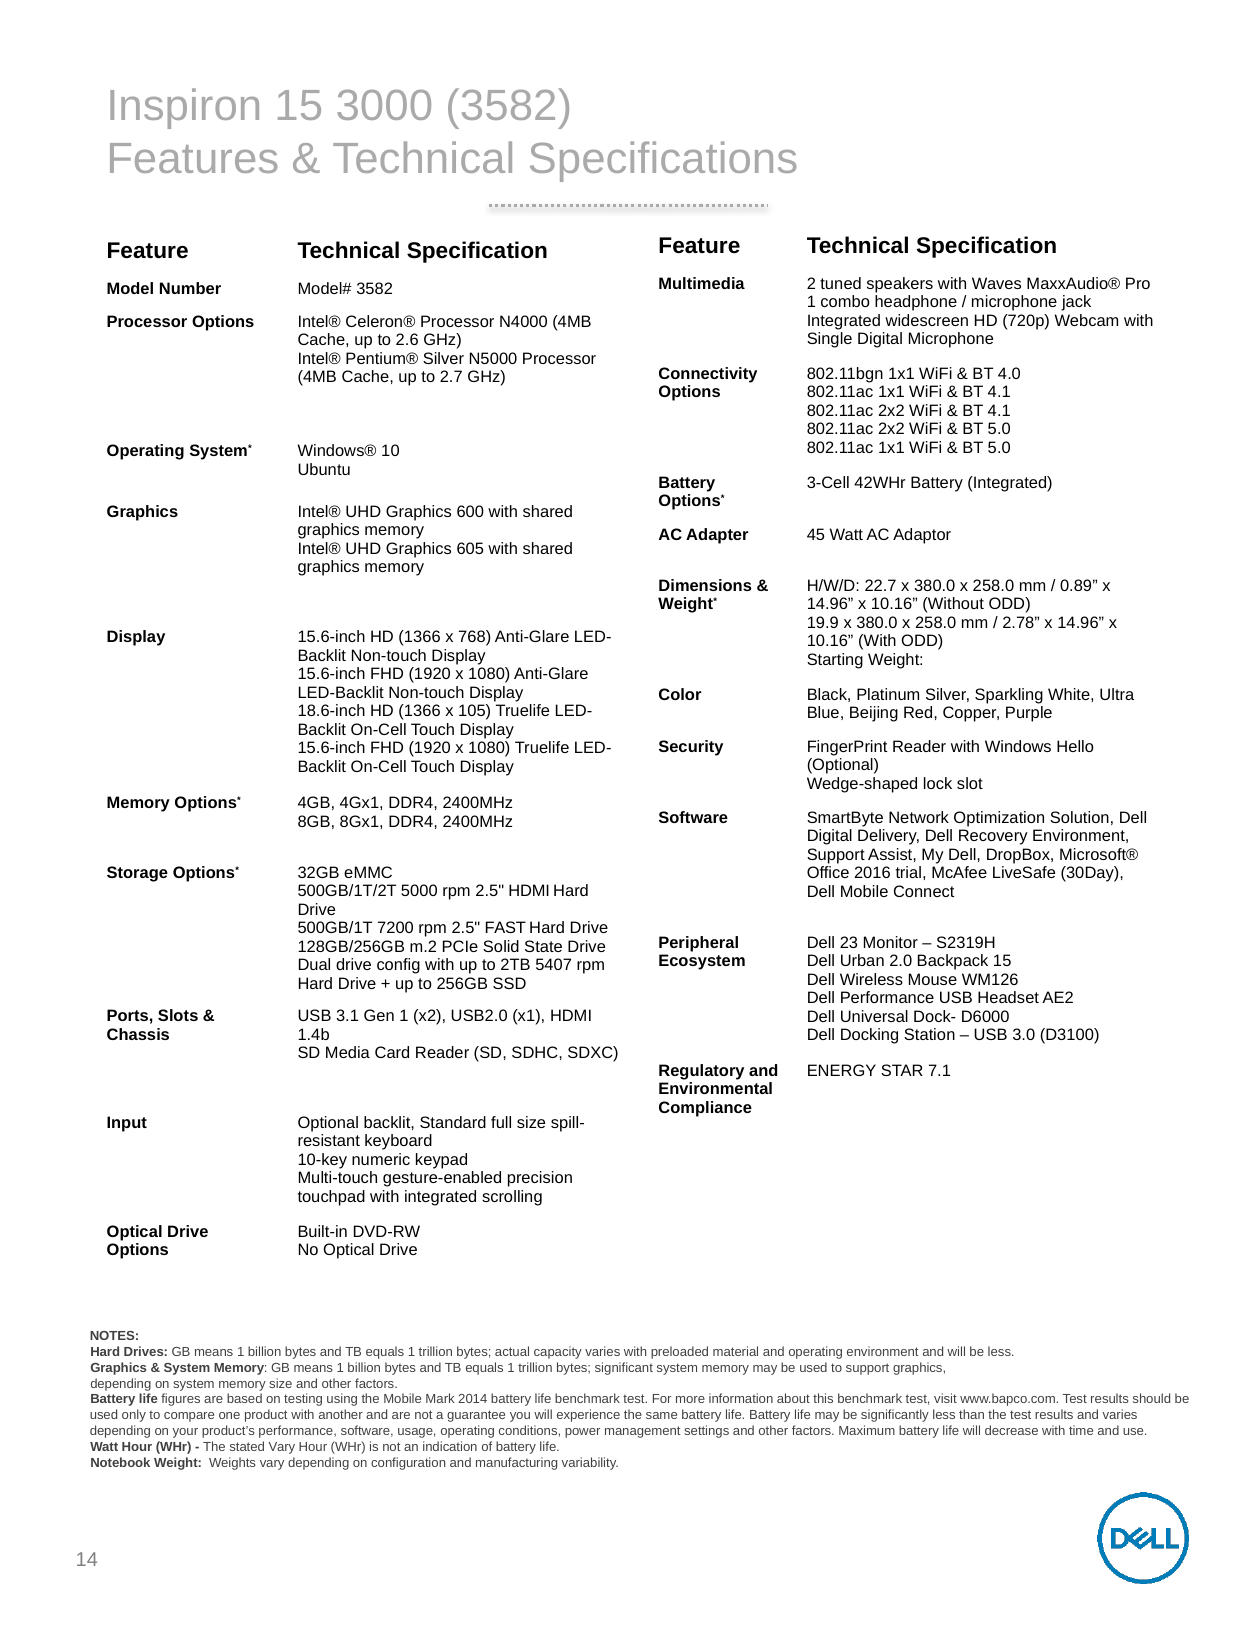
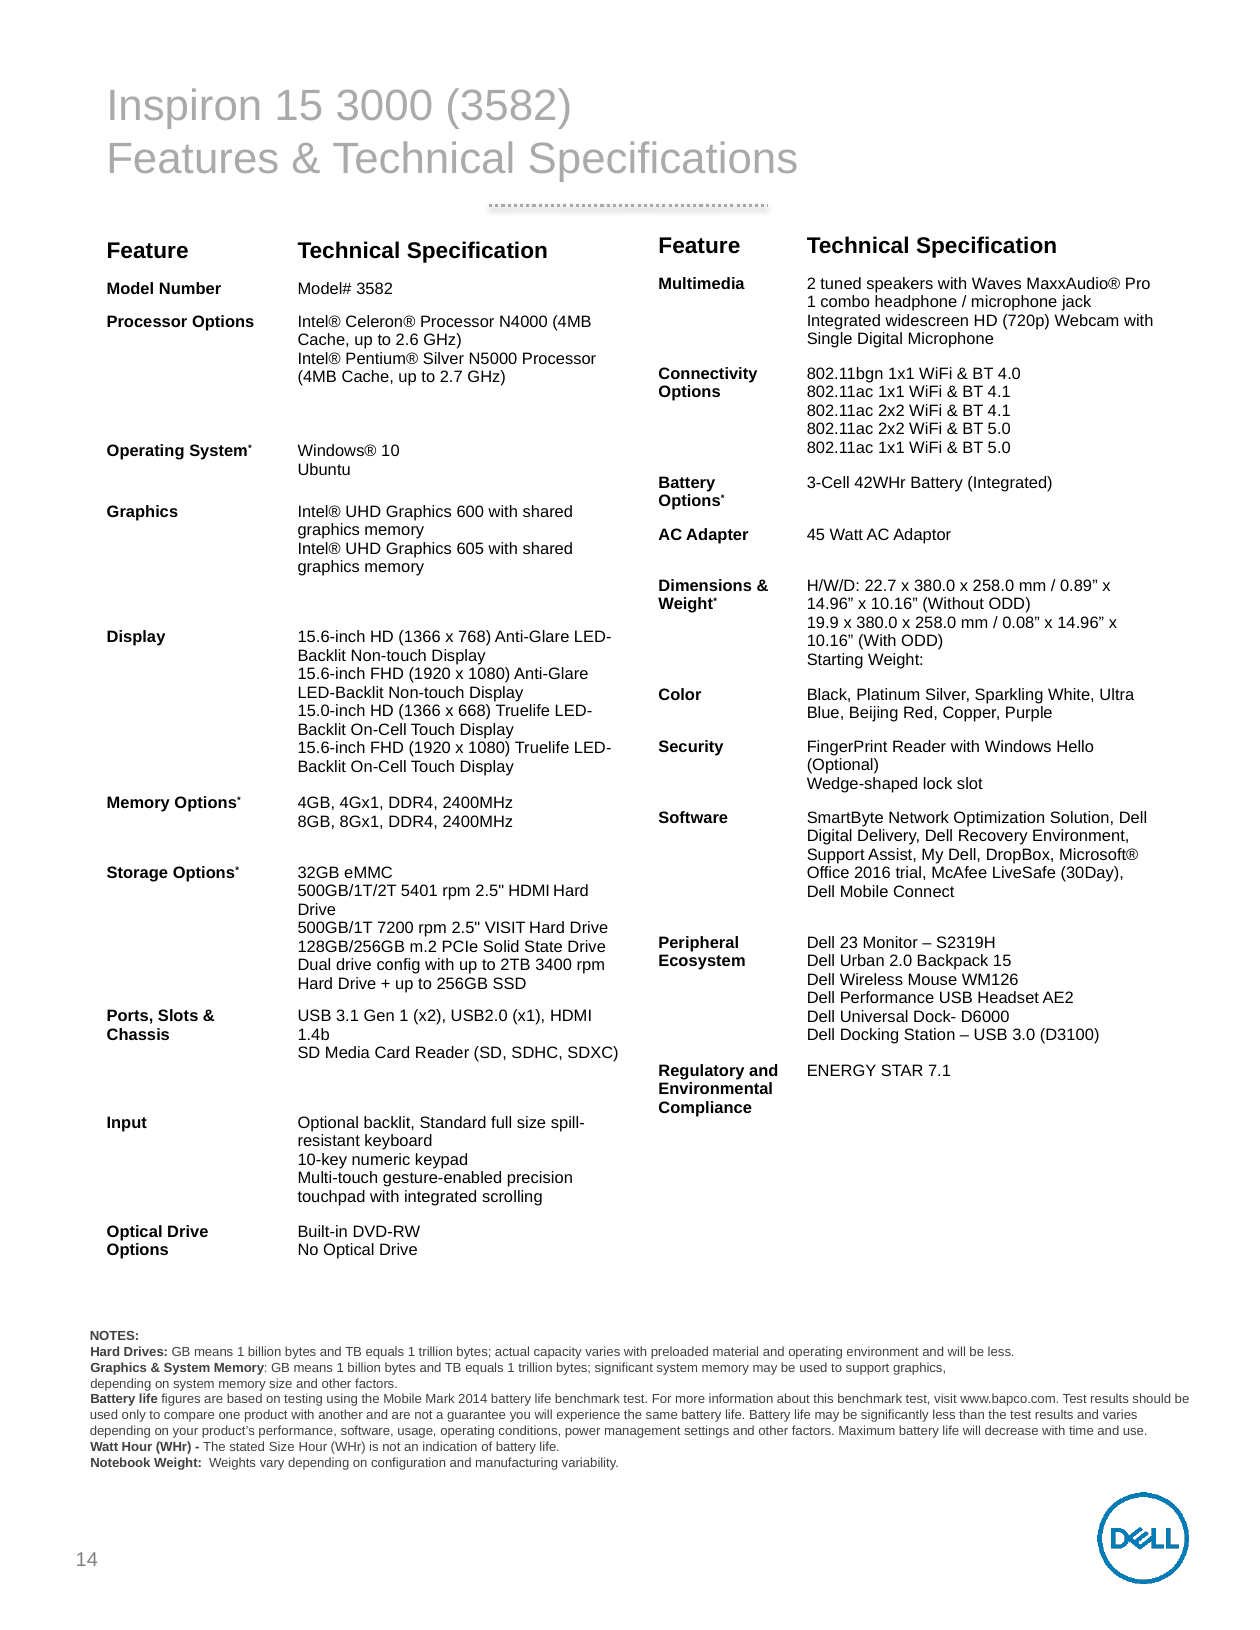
2.78: 2.78 -> 0.08
18.6-inch: 18.6-inch -> 15.0-inch
105: 105 -> 668
5000: 5000 -> 5401
2.5 FAST: FAST -> VISIT
5407: 5407 -> 3400
stated Vary: Vary -> Size
